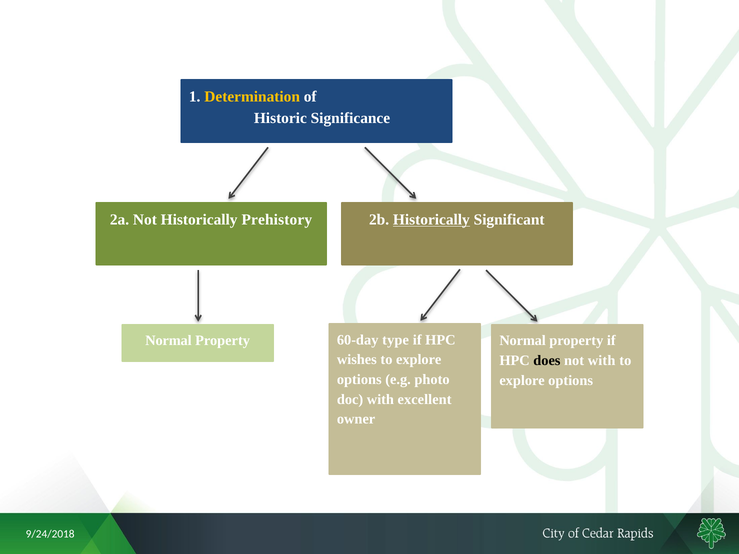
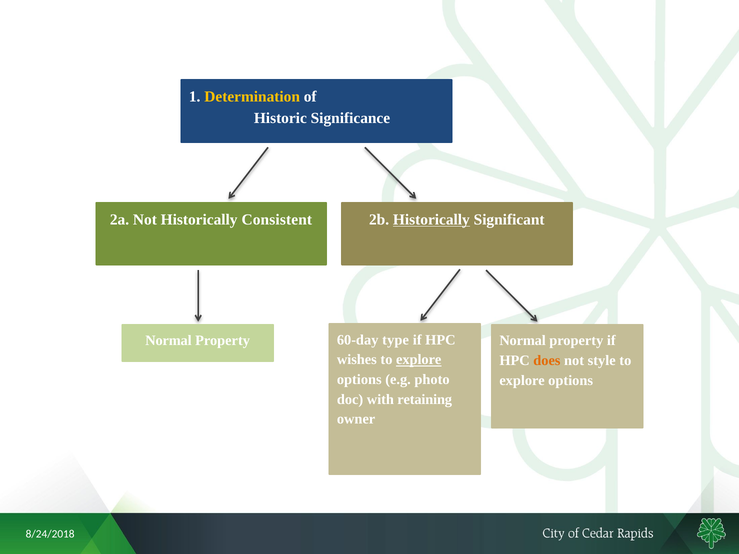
Prehistory: Prehistory -> Consistent
explore at (419, 360) underline: none -> present
does colour: black -> orange
not with: with -> style
excellent: excellent -> retaining
9/24/2018: 9/24/2018 -> 8/24/2018
